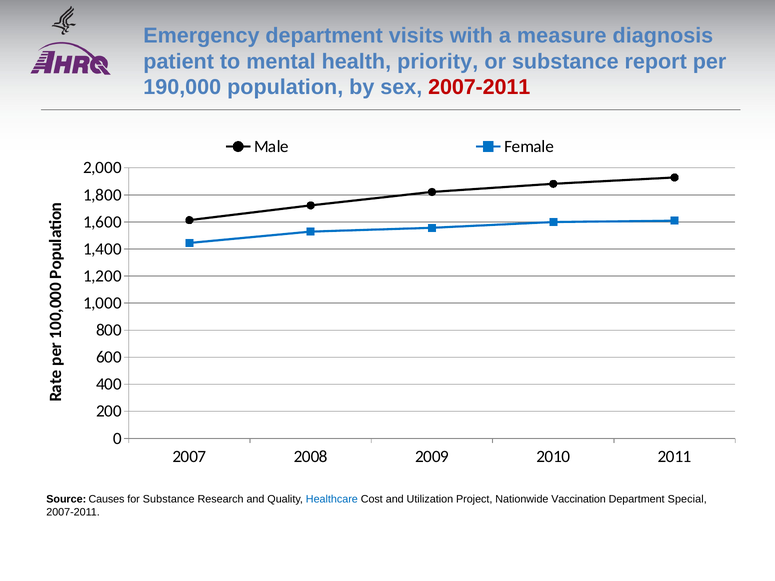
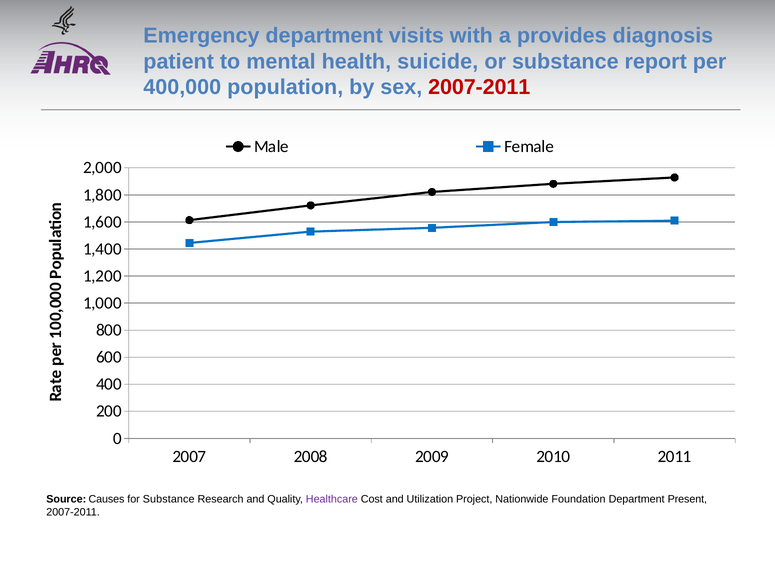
measure: measure -> provides
priority: priority -> suicide
190,000: 190,000 -> 400,000
Healthcare colour: blue -> purple
Vaccination: Vaccination -> Foundation
Special: Special -> Present
